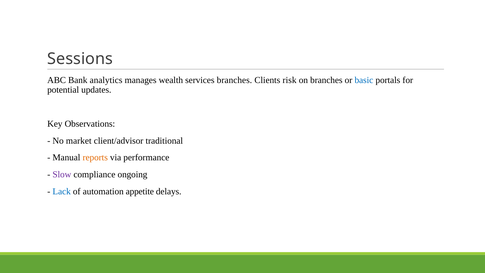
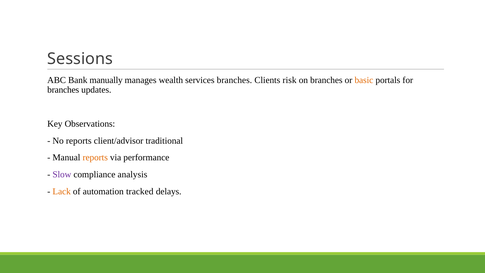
analytics: analytics -> manually
basic colour: blue -> orange
potential at (63, 90): potential -> branches
No market: market -> reports
ongoing: ongoing -> analysis
Lack colour: blue -> orange
appetite: appetite -> tracked
